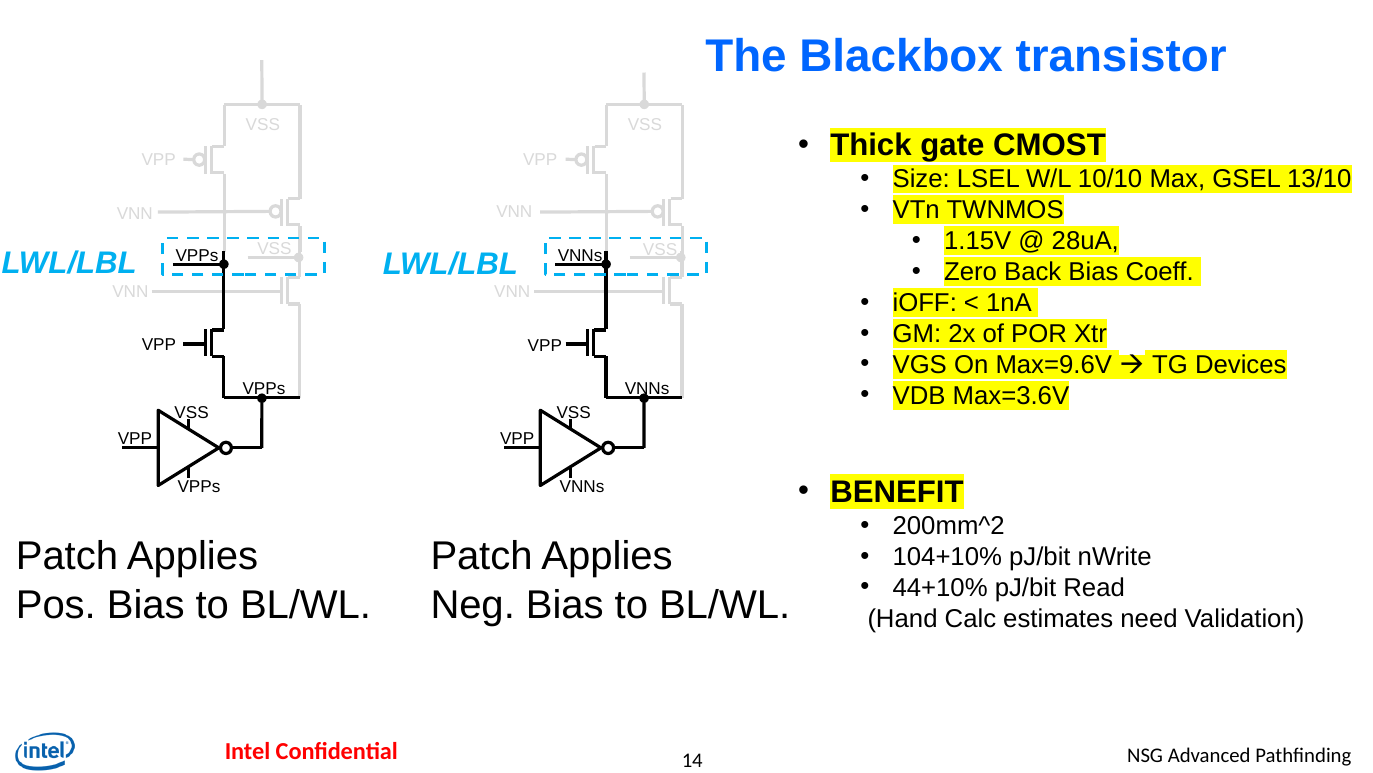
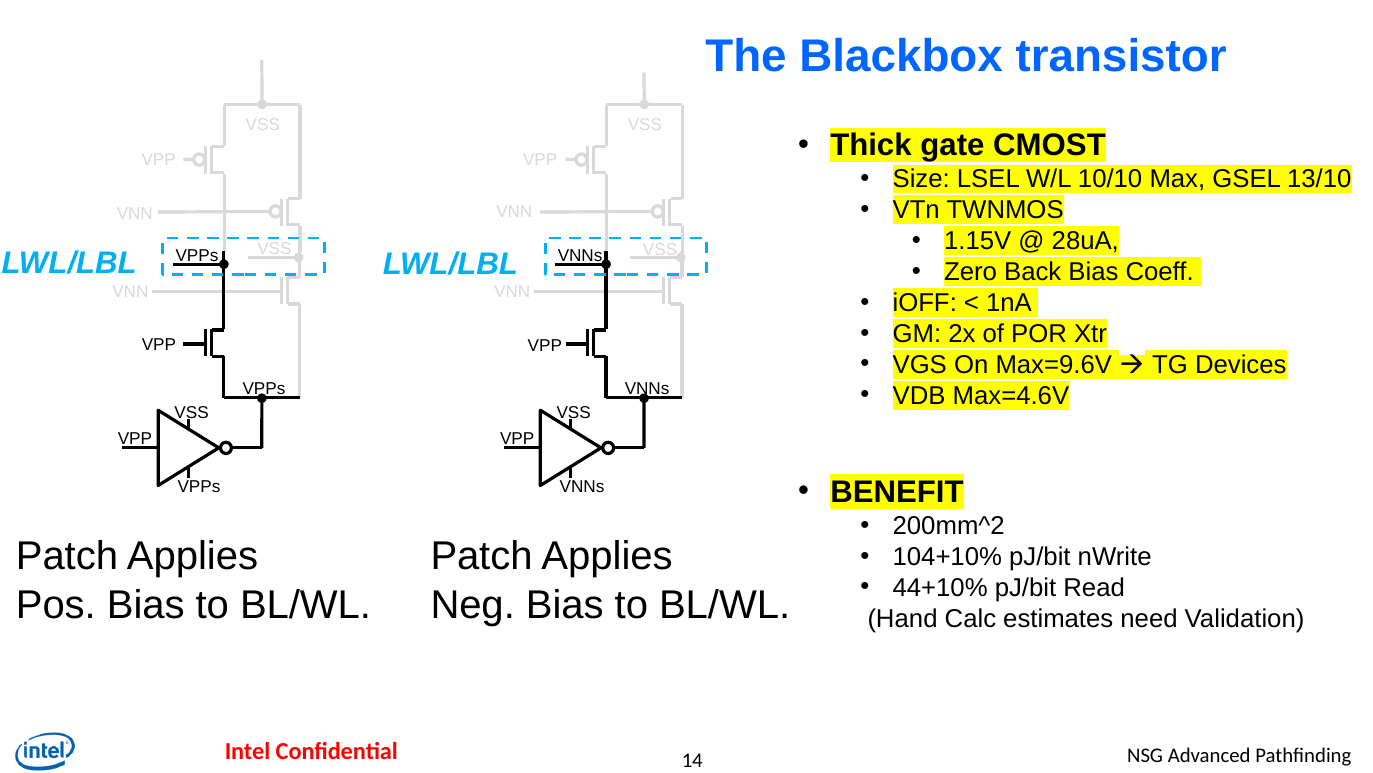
Max=3.6V: Max=3.6V -> Max=4.6V
